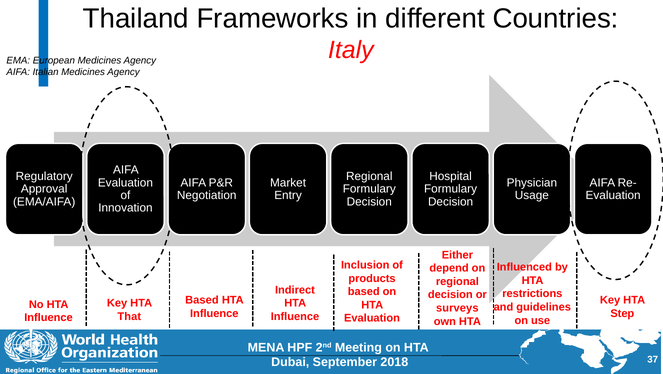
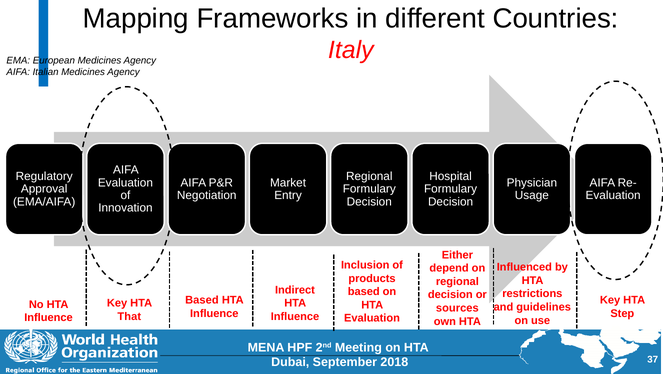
Thailand: Thailand -> Mapping
surveys: surveys -> sources
